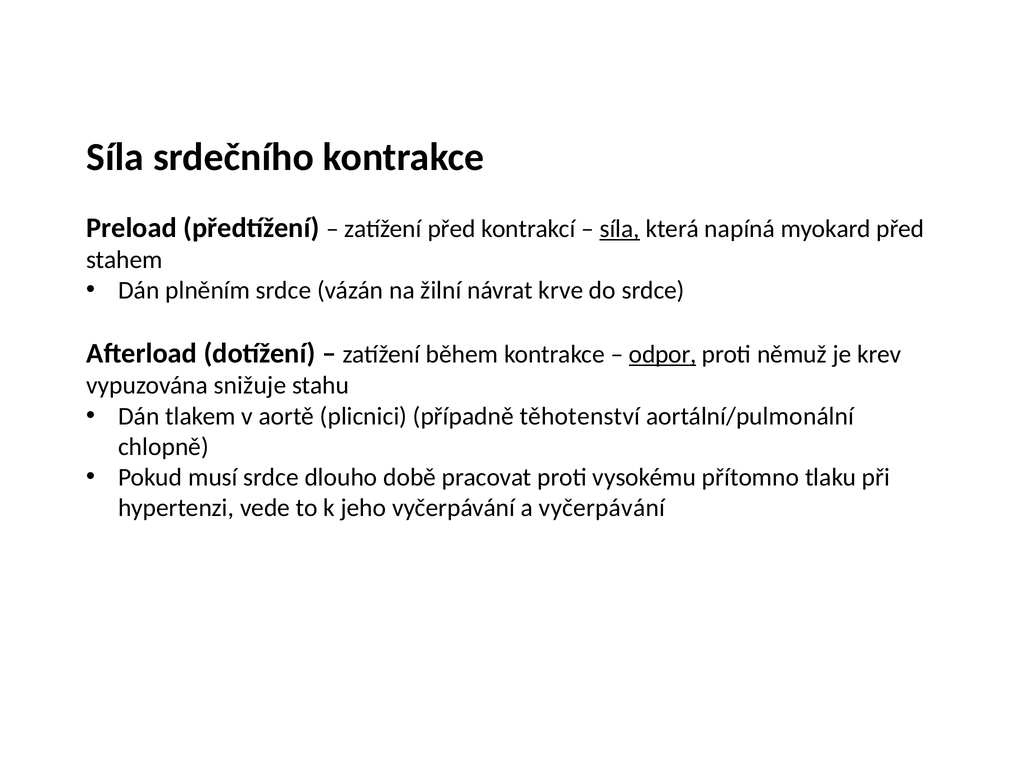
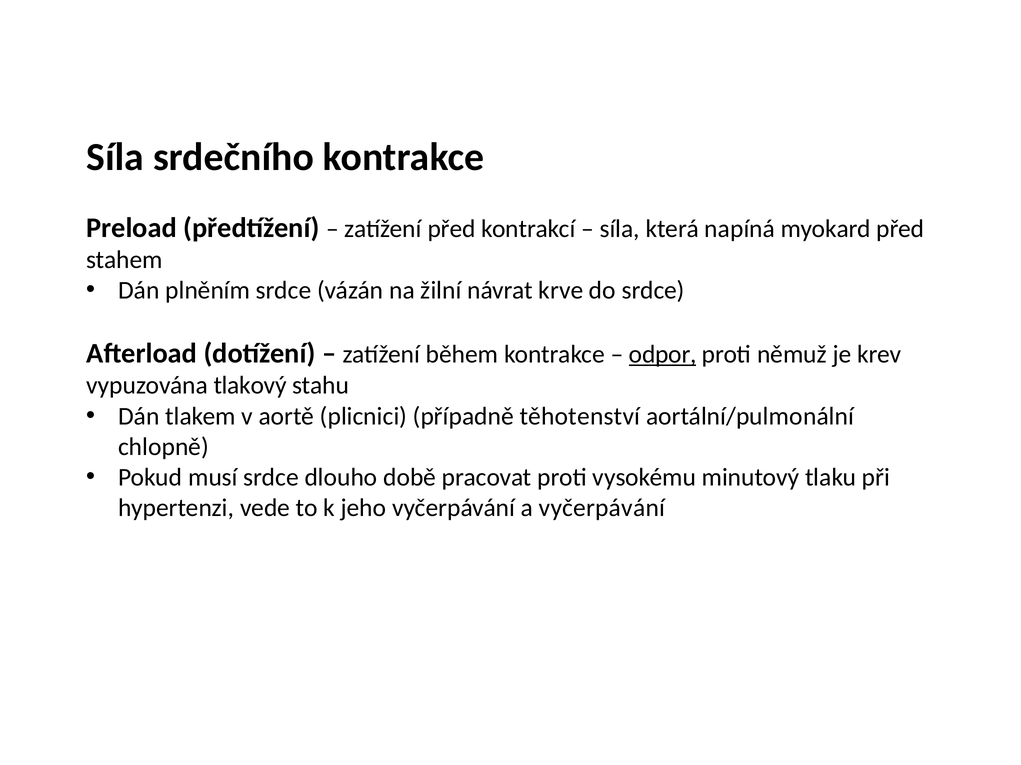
síla at (620, 229) underline: present -> none
snižuje: snižuje -> tlakový
přítomno: přítomno -> minutový
